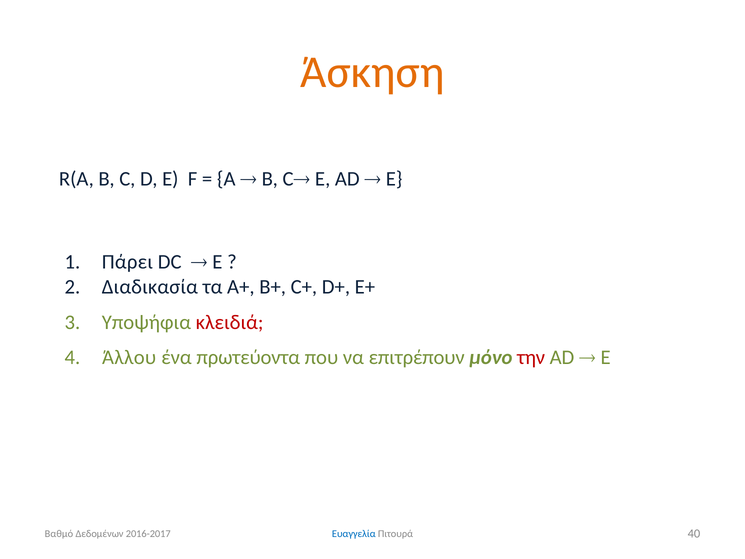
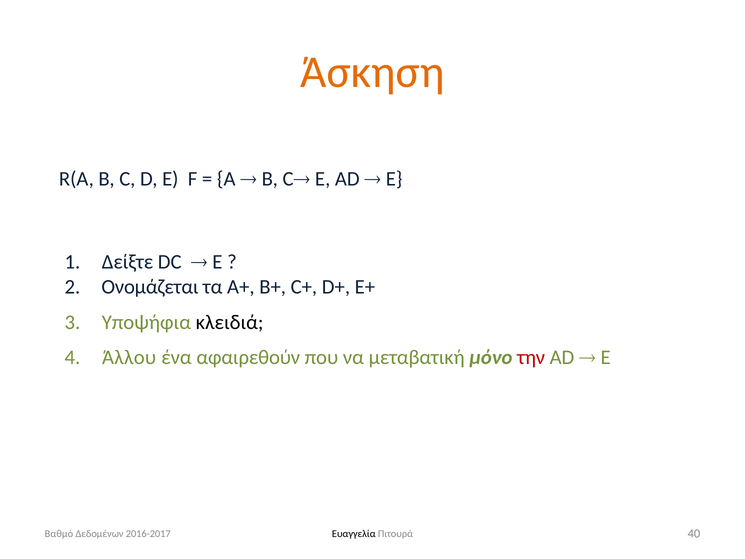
Πάρει: Πάρει -> Δείξτε
Διαδικασία: Διαδικασία -> Ονομάζεται
κλειδιά colour: red -> black
πρωτεύοντα: πρωτεύοντα -> αφαιρεθούν
επιτρέπουν: επιτρέπουν -> μεταβατική
Ευαγγελία colour: blue -> black
